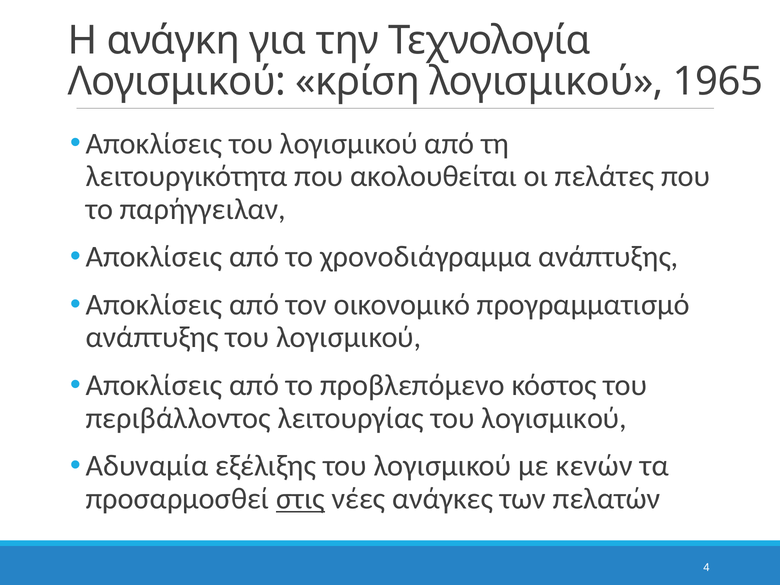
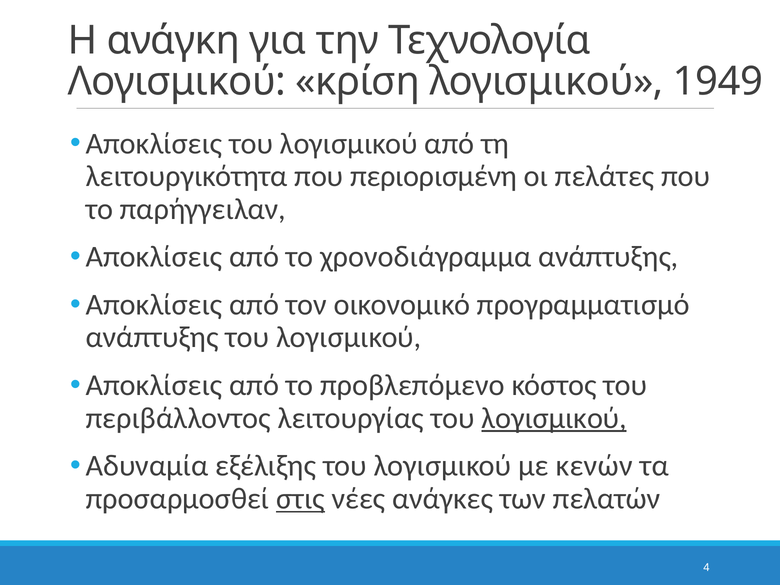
1965: 1965 -> 1949
ακολουθείται: ακολουθείται -> περιορισμένη
λογισμικού at (554, 418) underline: none -> present
